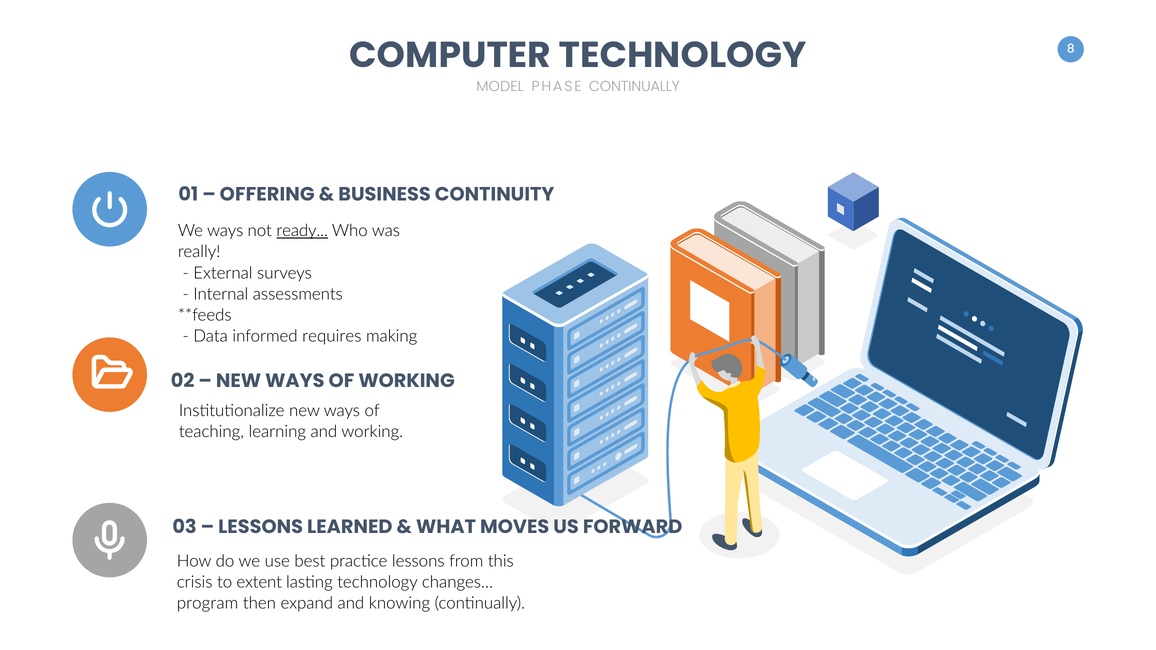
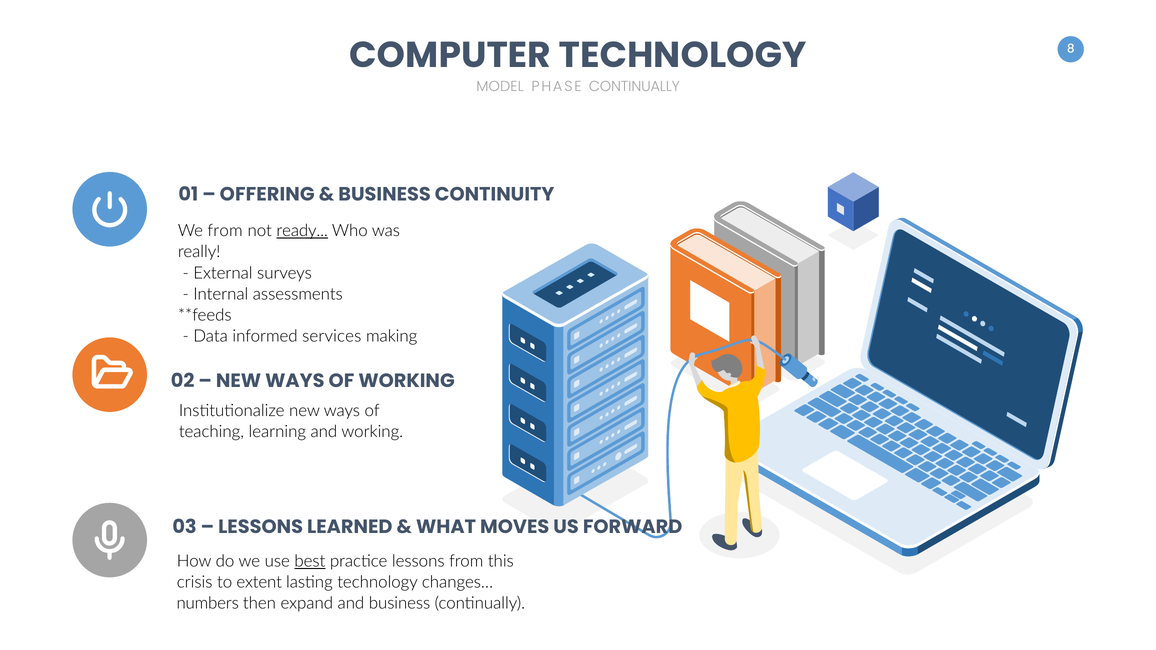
We ways: ways -> from
requires: requires -> services
best underline: none -> present
program: program -> numbers
and knowing: knowing -> business
